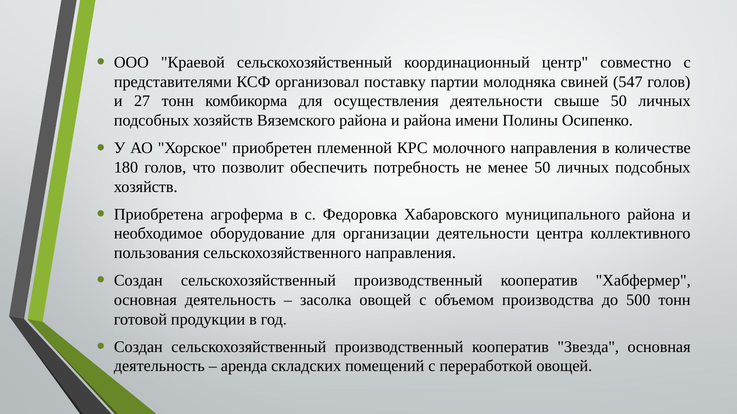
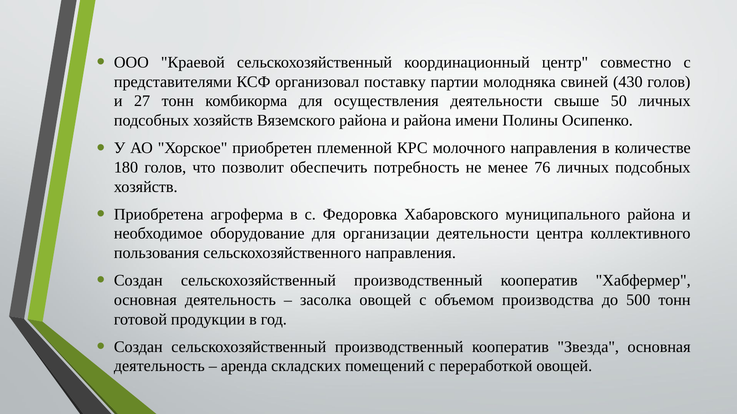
547: 547 -> 430
менее 50: 50 -> 76
